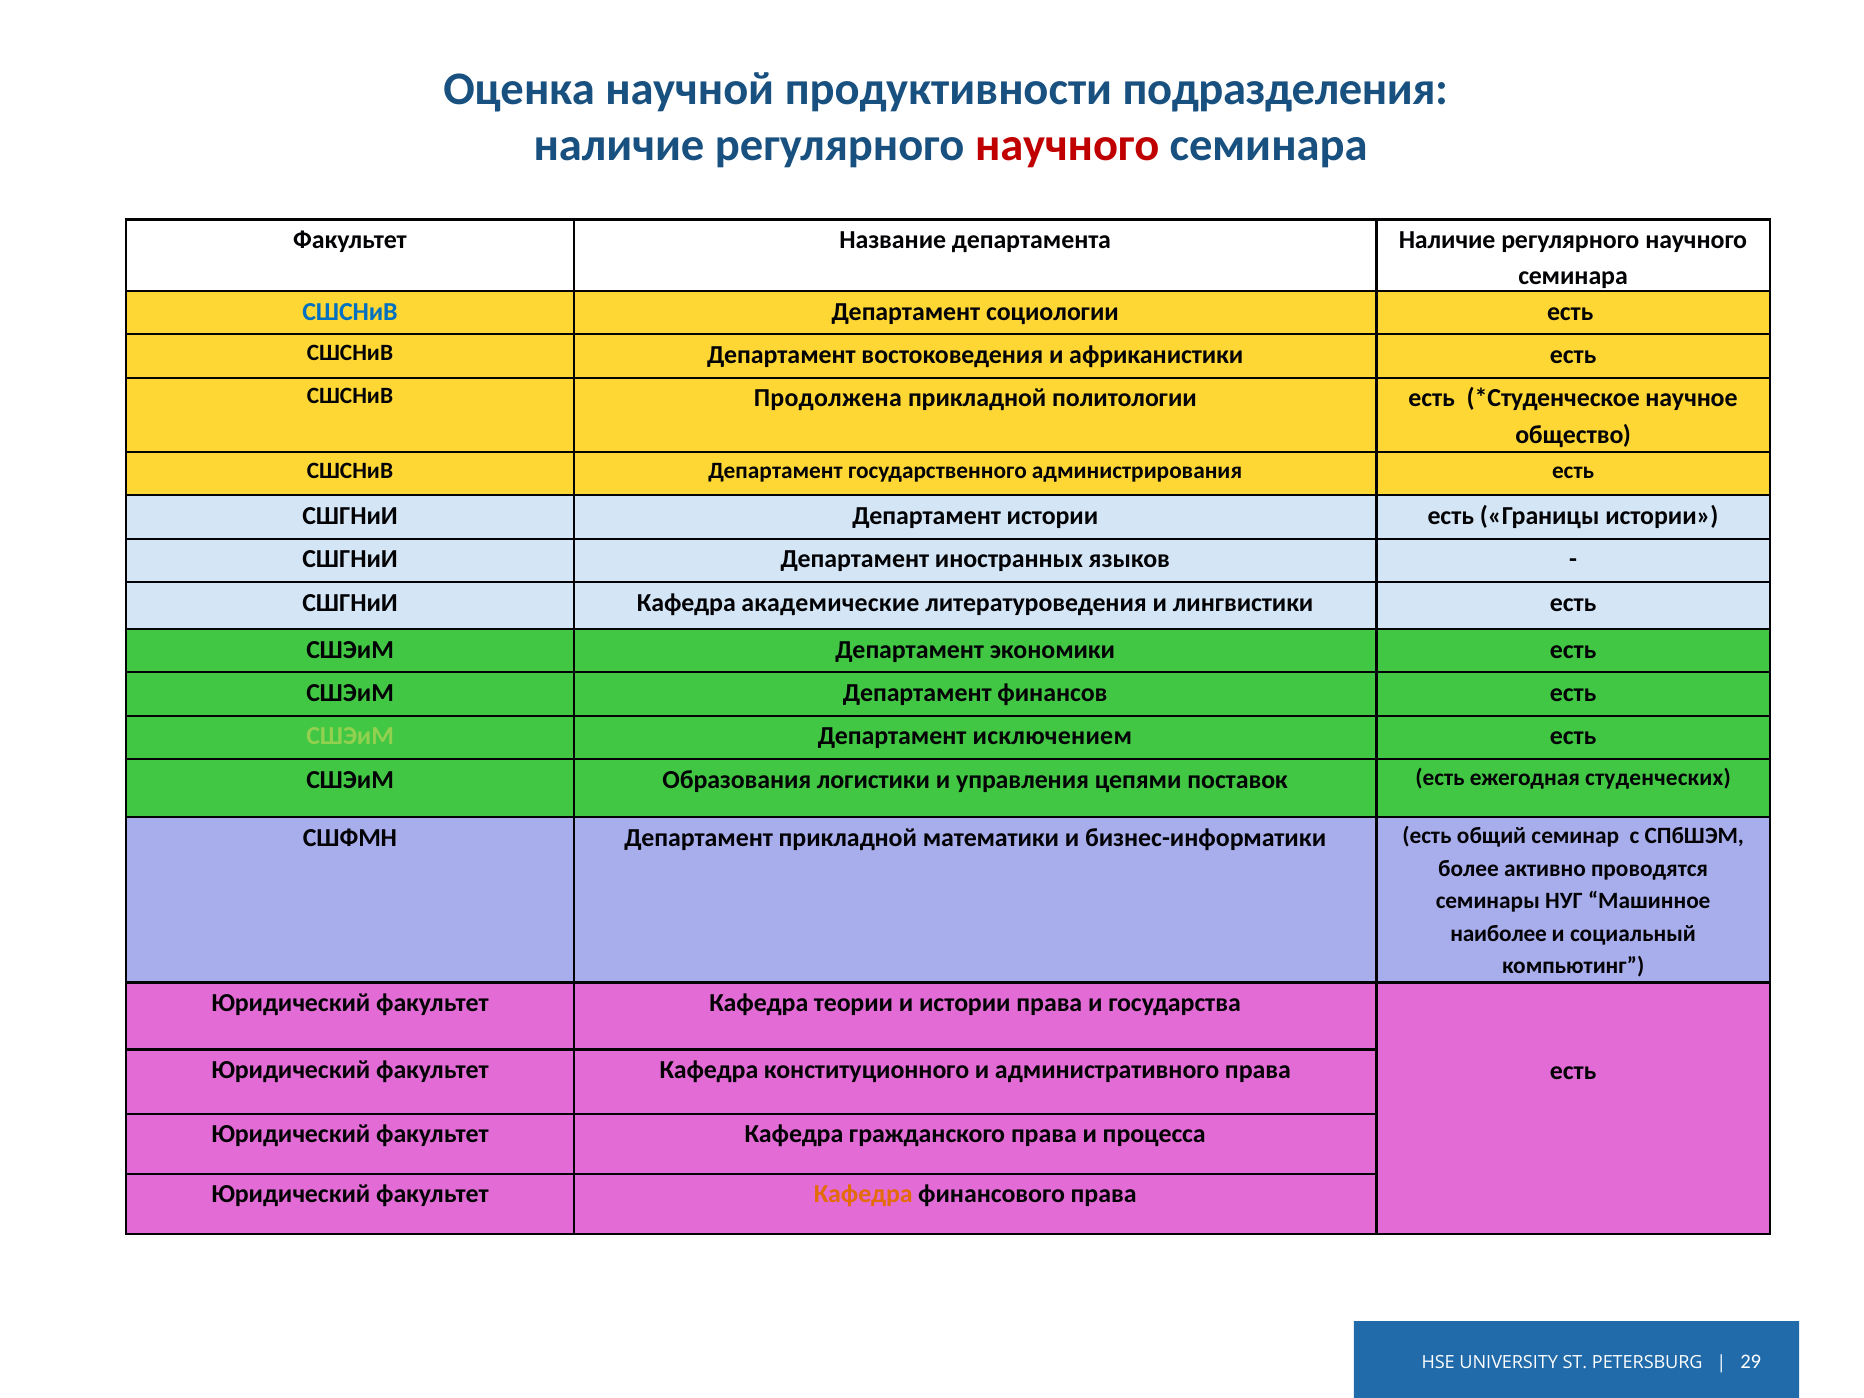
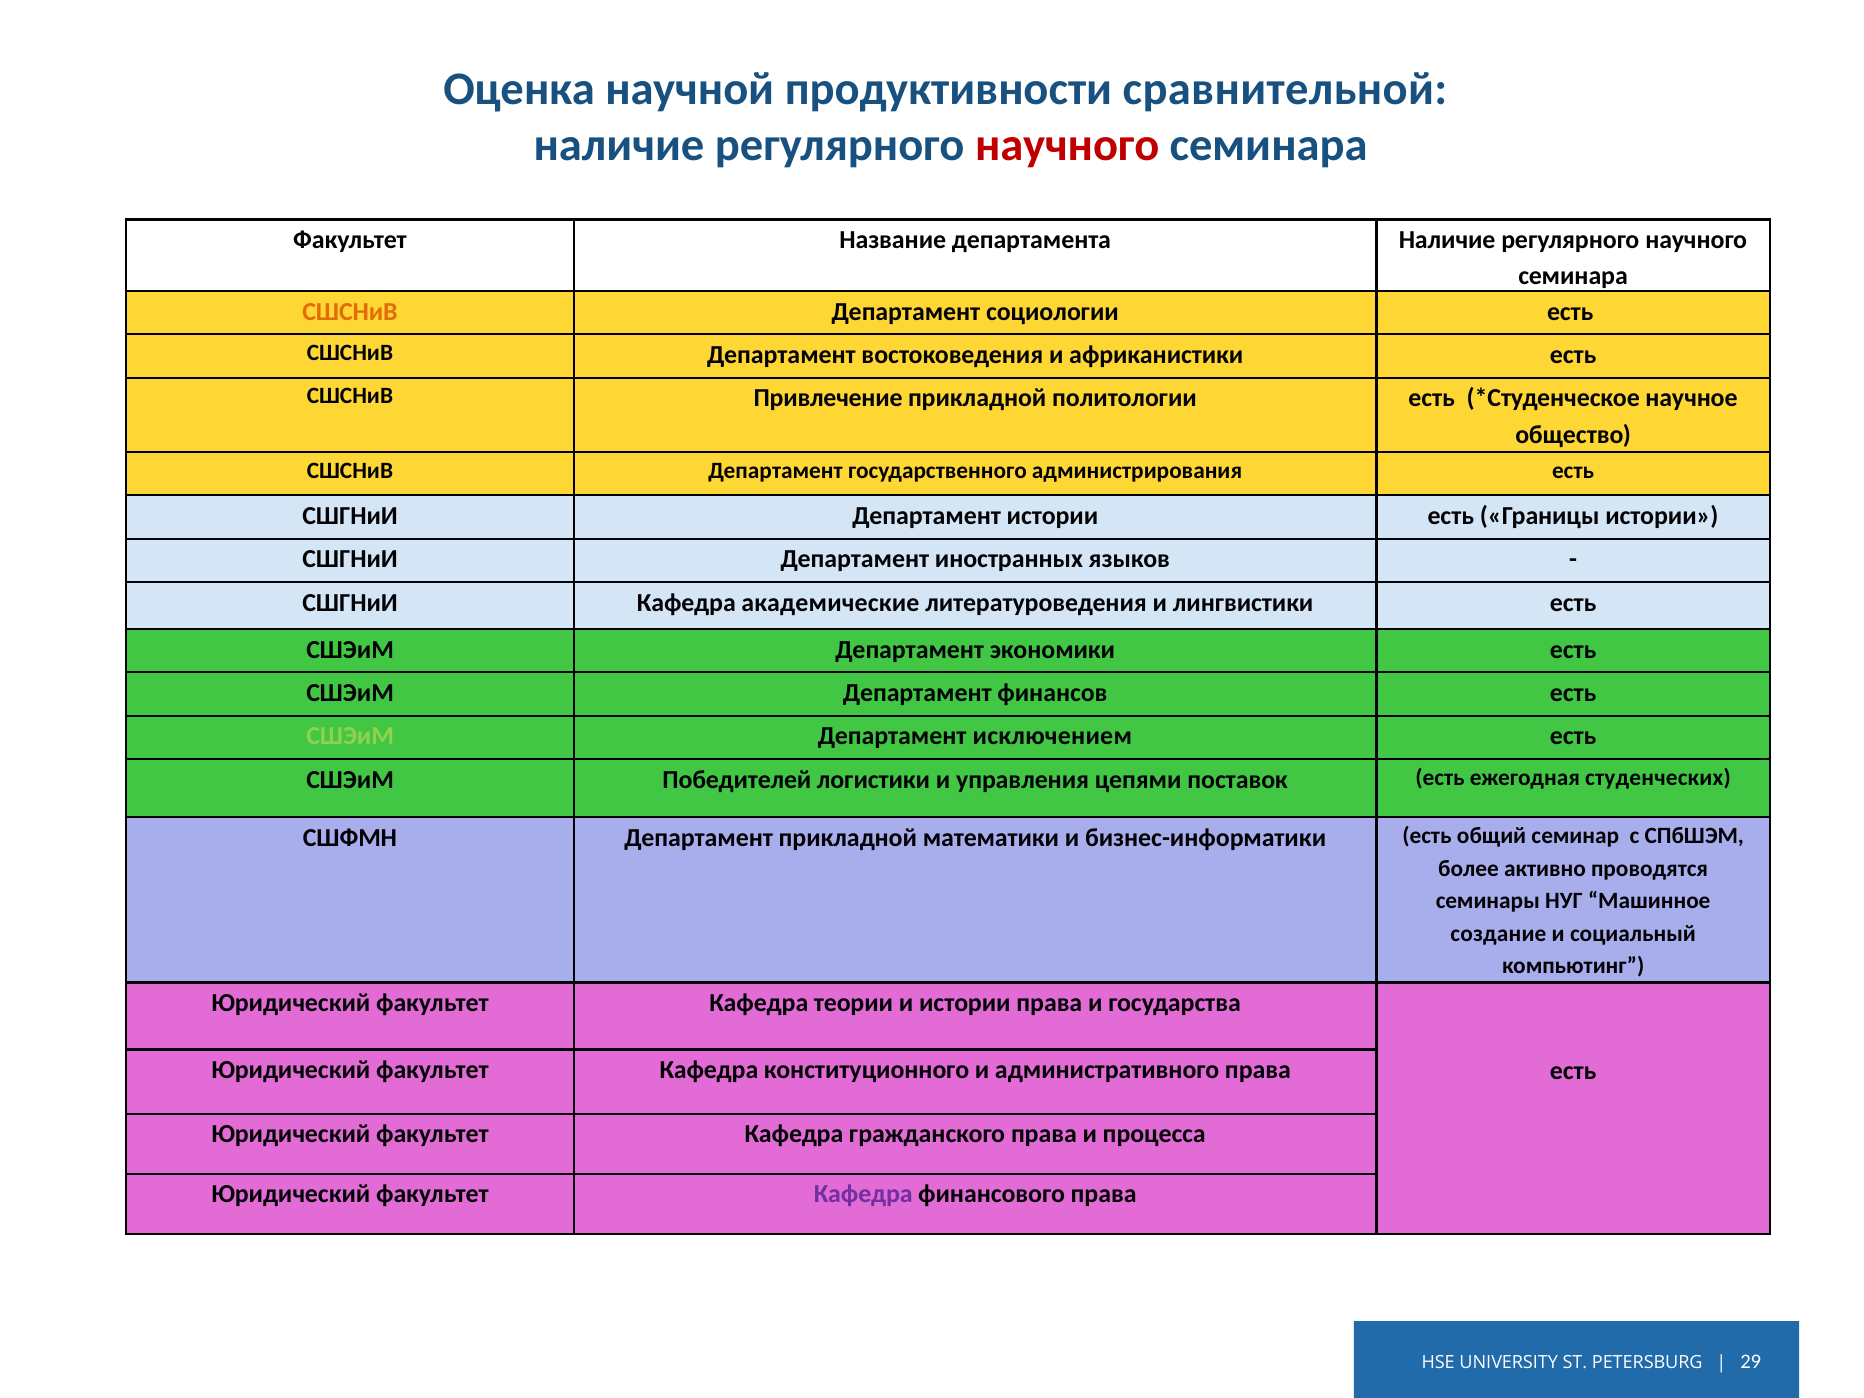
подразделения: подразделения -> сравнительной
СШСНиВ at (350, 312) colour: blue -> orange
Продолжена: Продолжена -> Привлечение
Образования: Образования -> Победителей
наиболее: наиболее -> создание
Кафедра at (863, 1194) colour: orange -> purple
